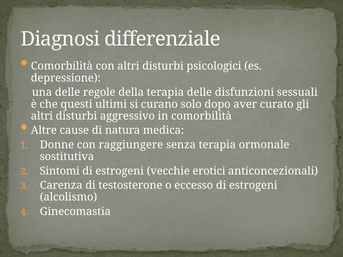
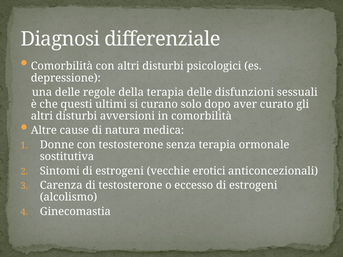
aggressivo: aggressivo -> avversioni
con raggiungere: raggiungere -> testosterone
